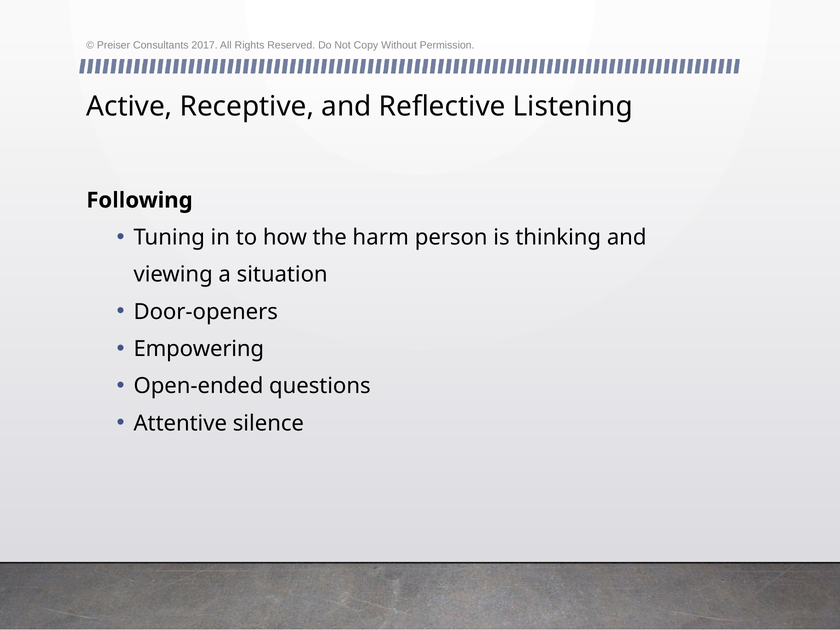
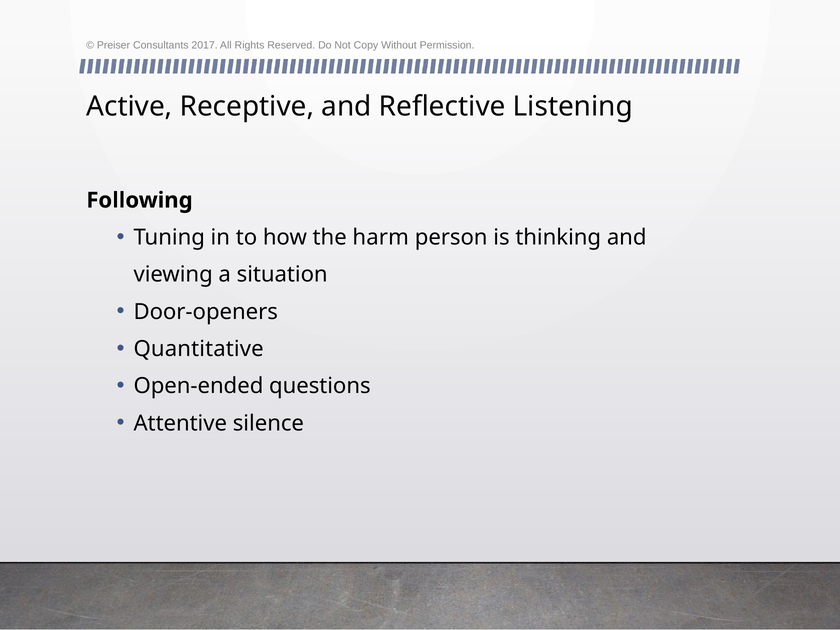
Empowering: Empowering -> Quantitative
